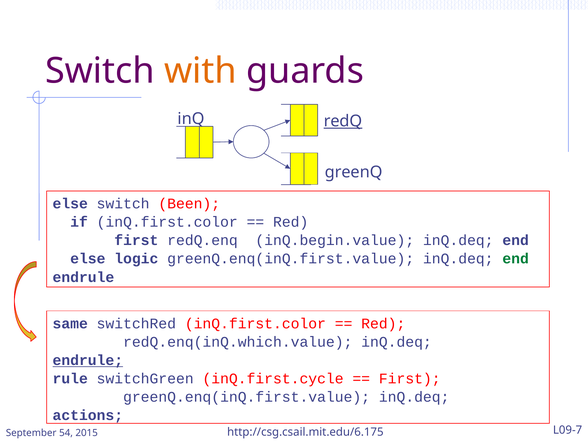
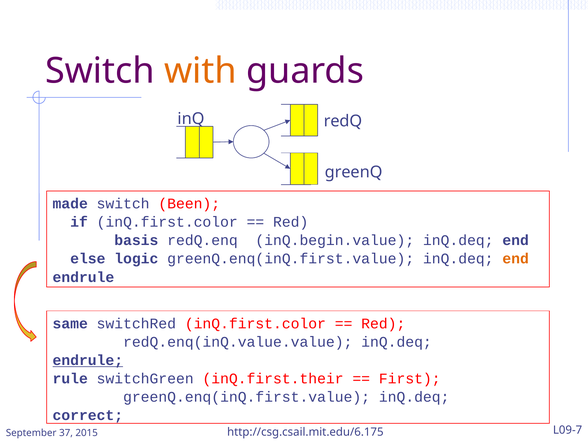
redQ underline: present -> none
else at (70, 204): else -> made
first at (136, 240): first -> basis
end at (516, 259) colour: green -> orange
redQ.enq(inQ.which.value: redQ.enq(inQ.which.value -> redQ.enq(inQ.value.value
inQ.first.cycle: inQ.first.cycle -> inQ.first.their
actions: actions -> correct
54: 54 -> 37
